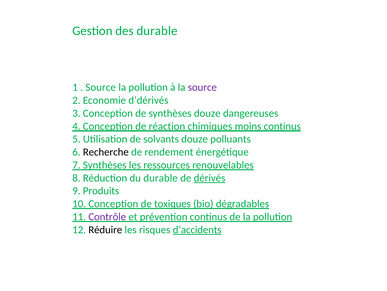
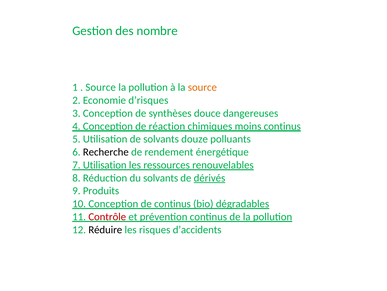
des durable: durable -> nombre
source at (202, 87) colour: purple -> orange
d’dérivés: d’dérivés -> d’risques
synthèses douze: douze -> douce
7 Synthèses: Synthèses -> Utilisation
du durable: durable -> solvants
de toxiques: toxiques -> continus
Contrôle colour: purple -> red
d’accidents underline: present -> none
